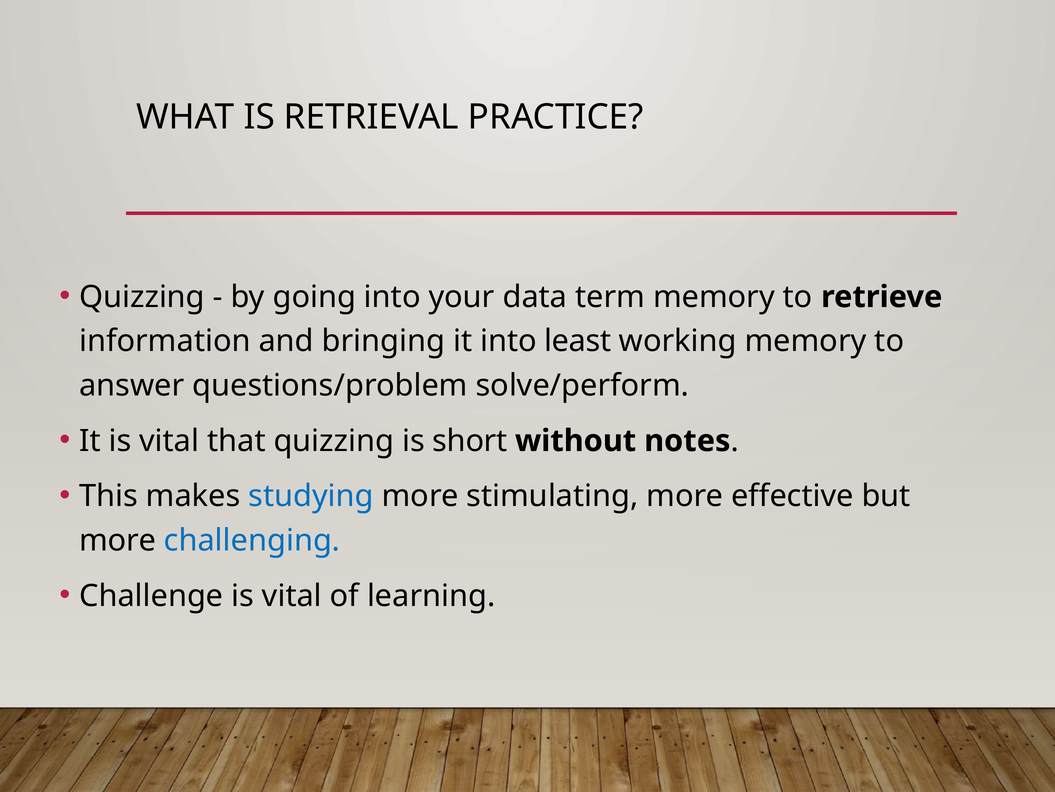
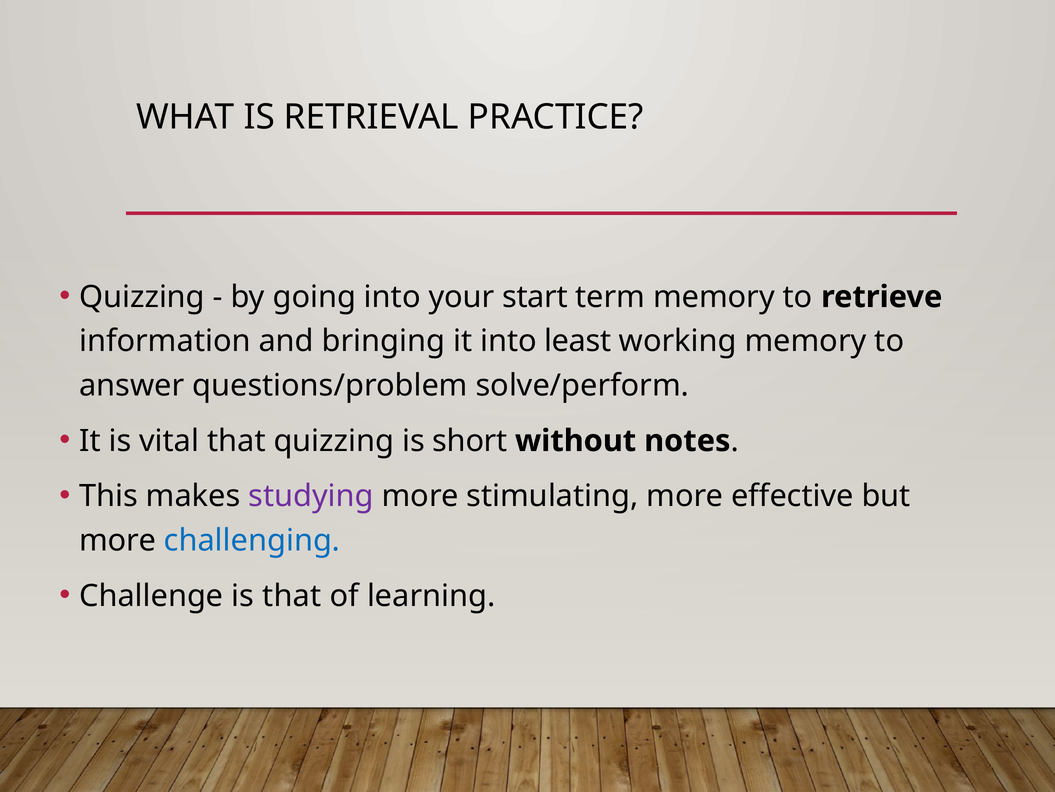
data: data -> start
studying colour: blue -> purple
Challenge is vital: vital -> that
